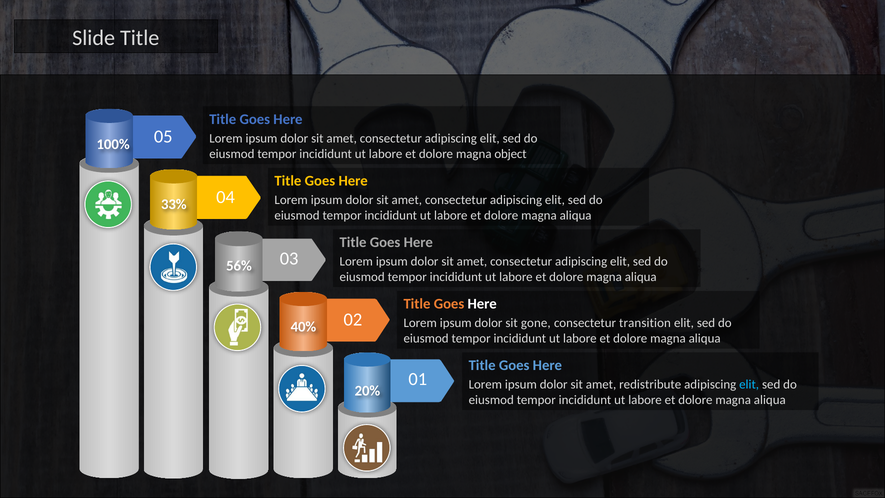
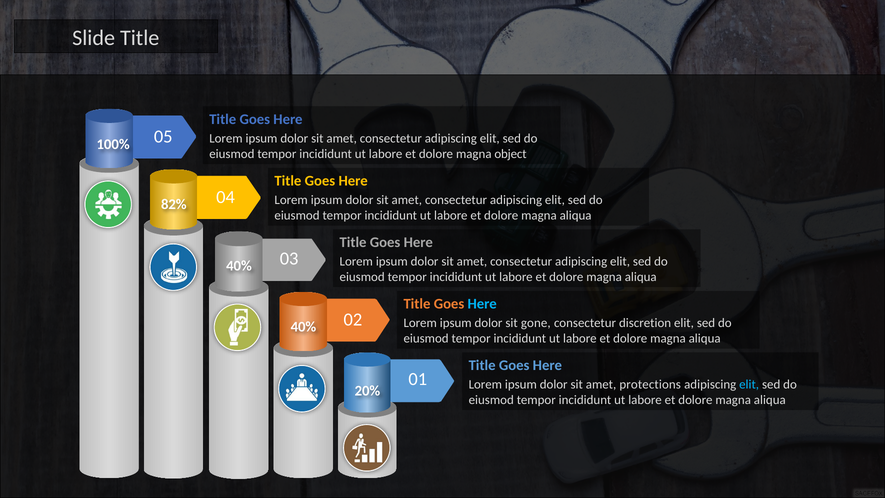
33%: 33% -> 82%
56% at (239, 266): 56% -> 40%
Here at (482, 304) colour: white -> light blue
transition: transition -> discretion
redistribute: redistribute -> protections
